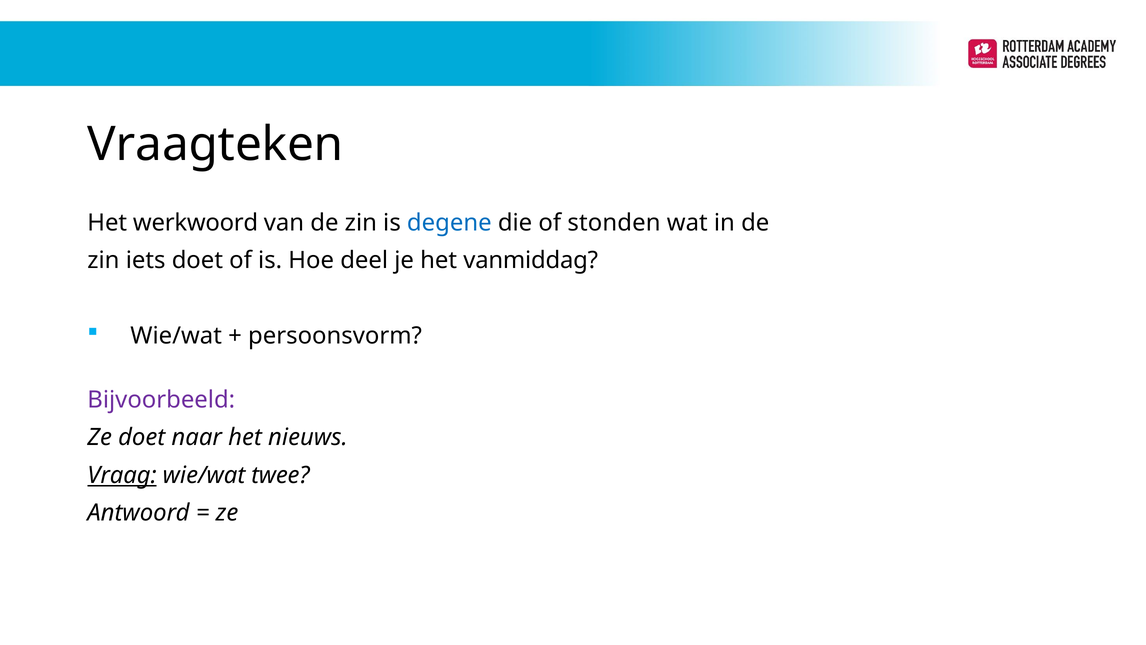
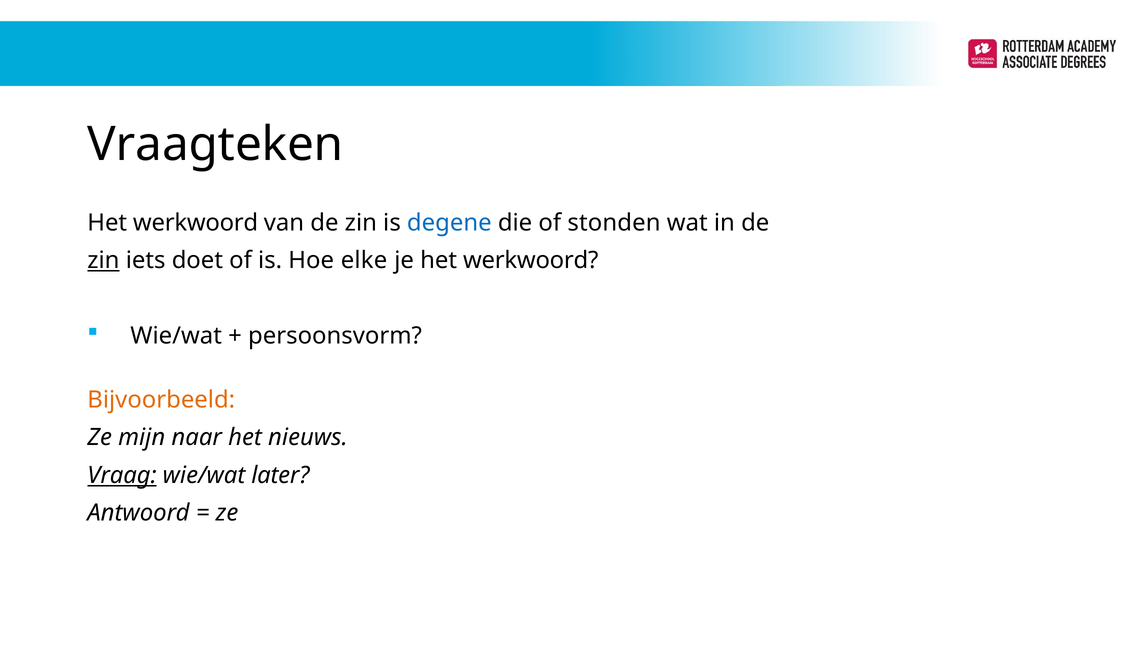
zin at (103, 260) underline: none -> present
deel: deel -> elke
je het vanmiddag: vanmiddag -> werkwoord
Bijvoorbeeld colour: purple -> orange
Ze doet: doet -> mijn
twee: twee -> later
